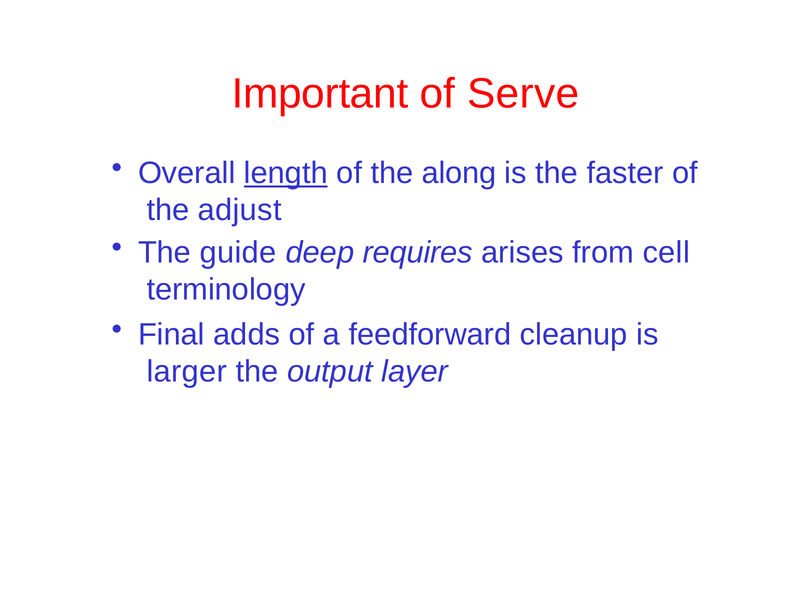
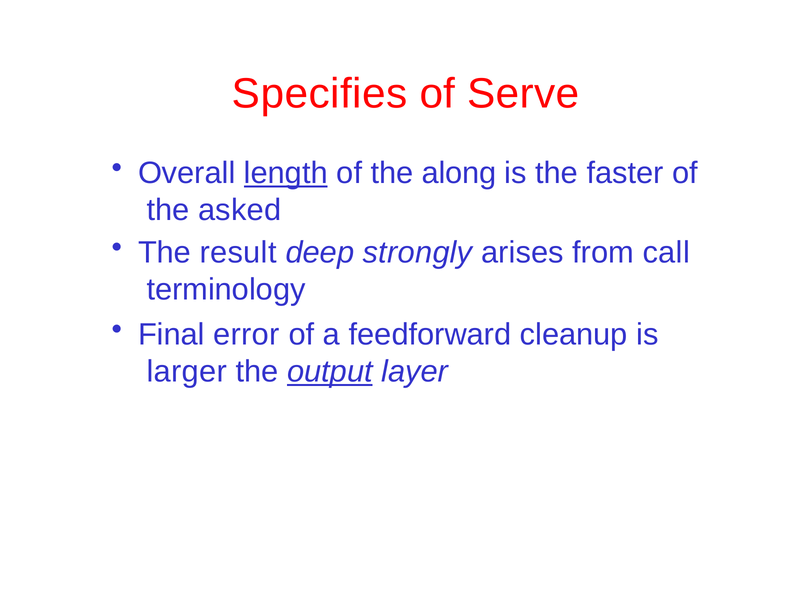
Important: Important -> Specifies
adjust: adjust -> asked
guide: guide -> result
requires: requires -> strongly
cell: cell -> call
adds: adds -> error
output underline: none -> present
